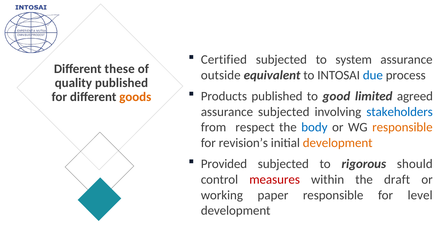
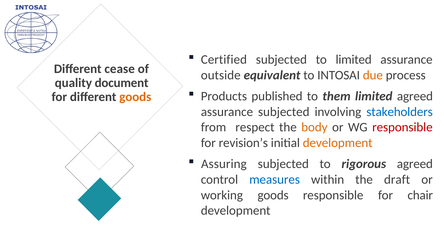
to system: system -> limited
these: these -> cease
due colour: blue -> orange
quality published: published -> document
good: good -> them
body colour: blue -> orange
responsible at (402, 127) colour: orange -> red
Provided: Provided -> Assuring
rigorous should: should -> agreed
measures colour: red -> blue
working paper: paper -> goods
level: level -> chair
